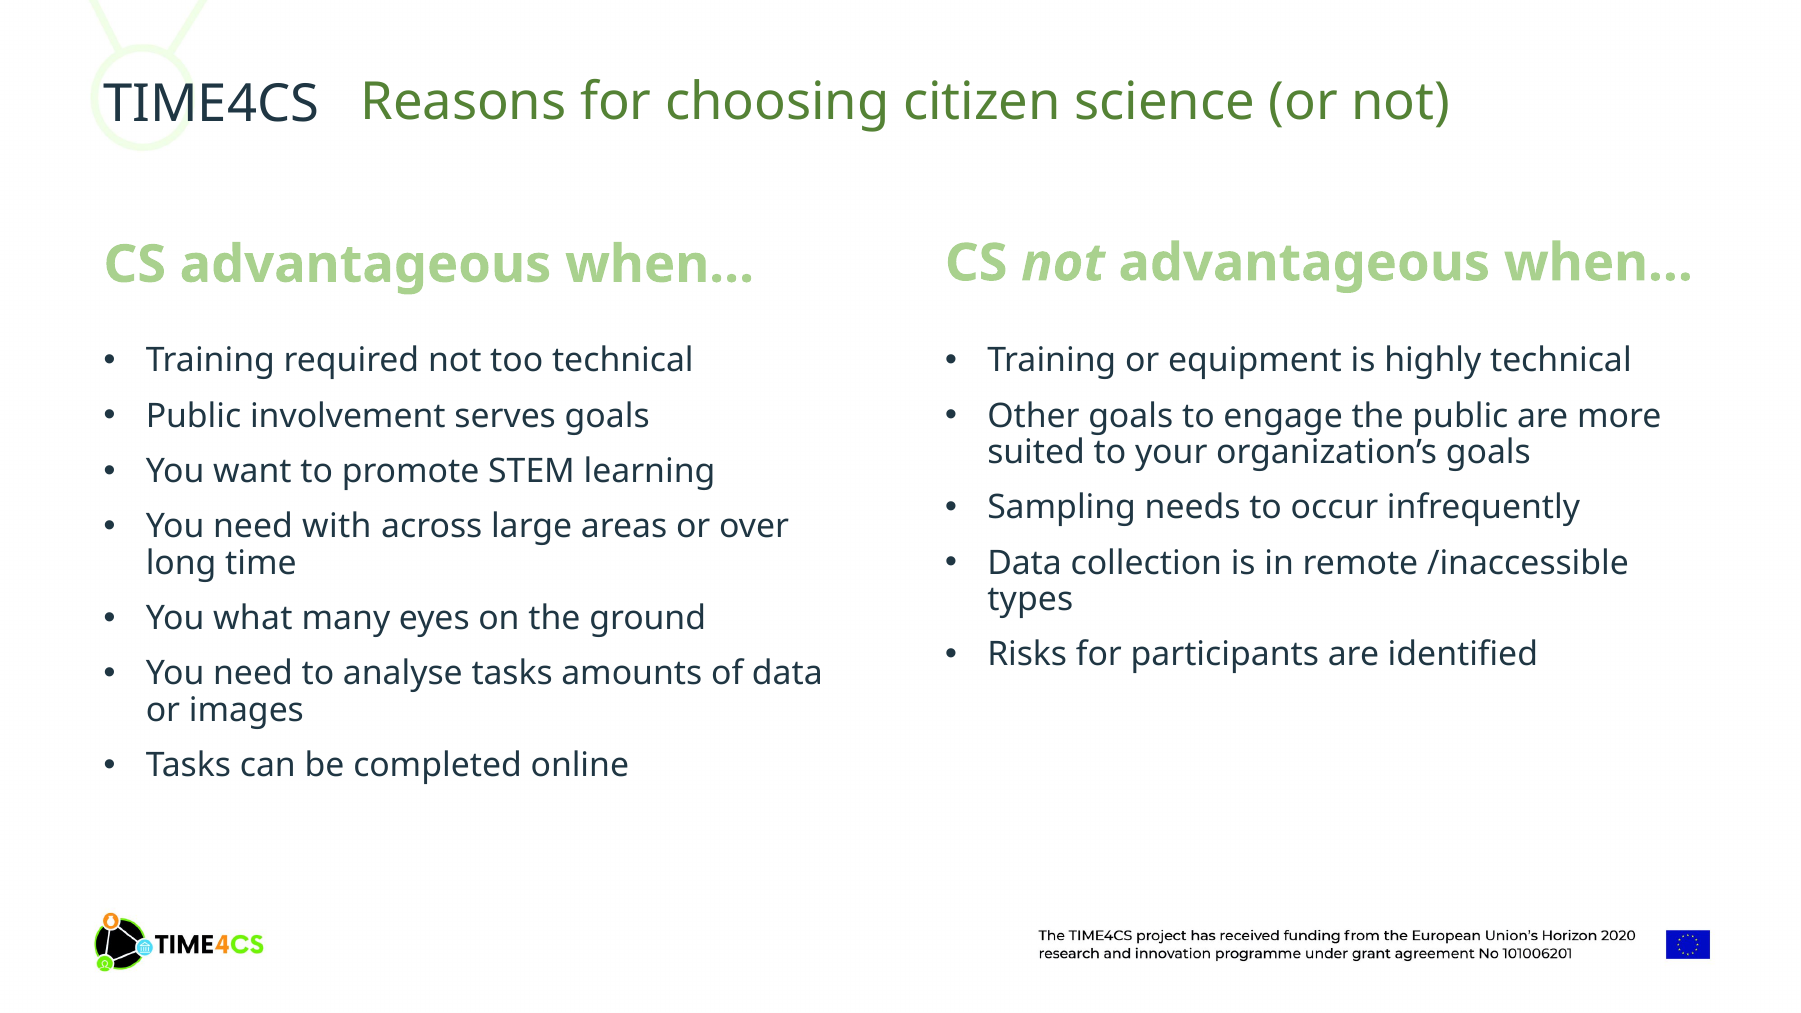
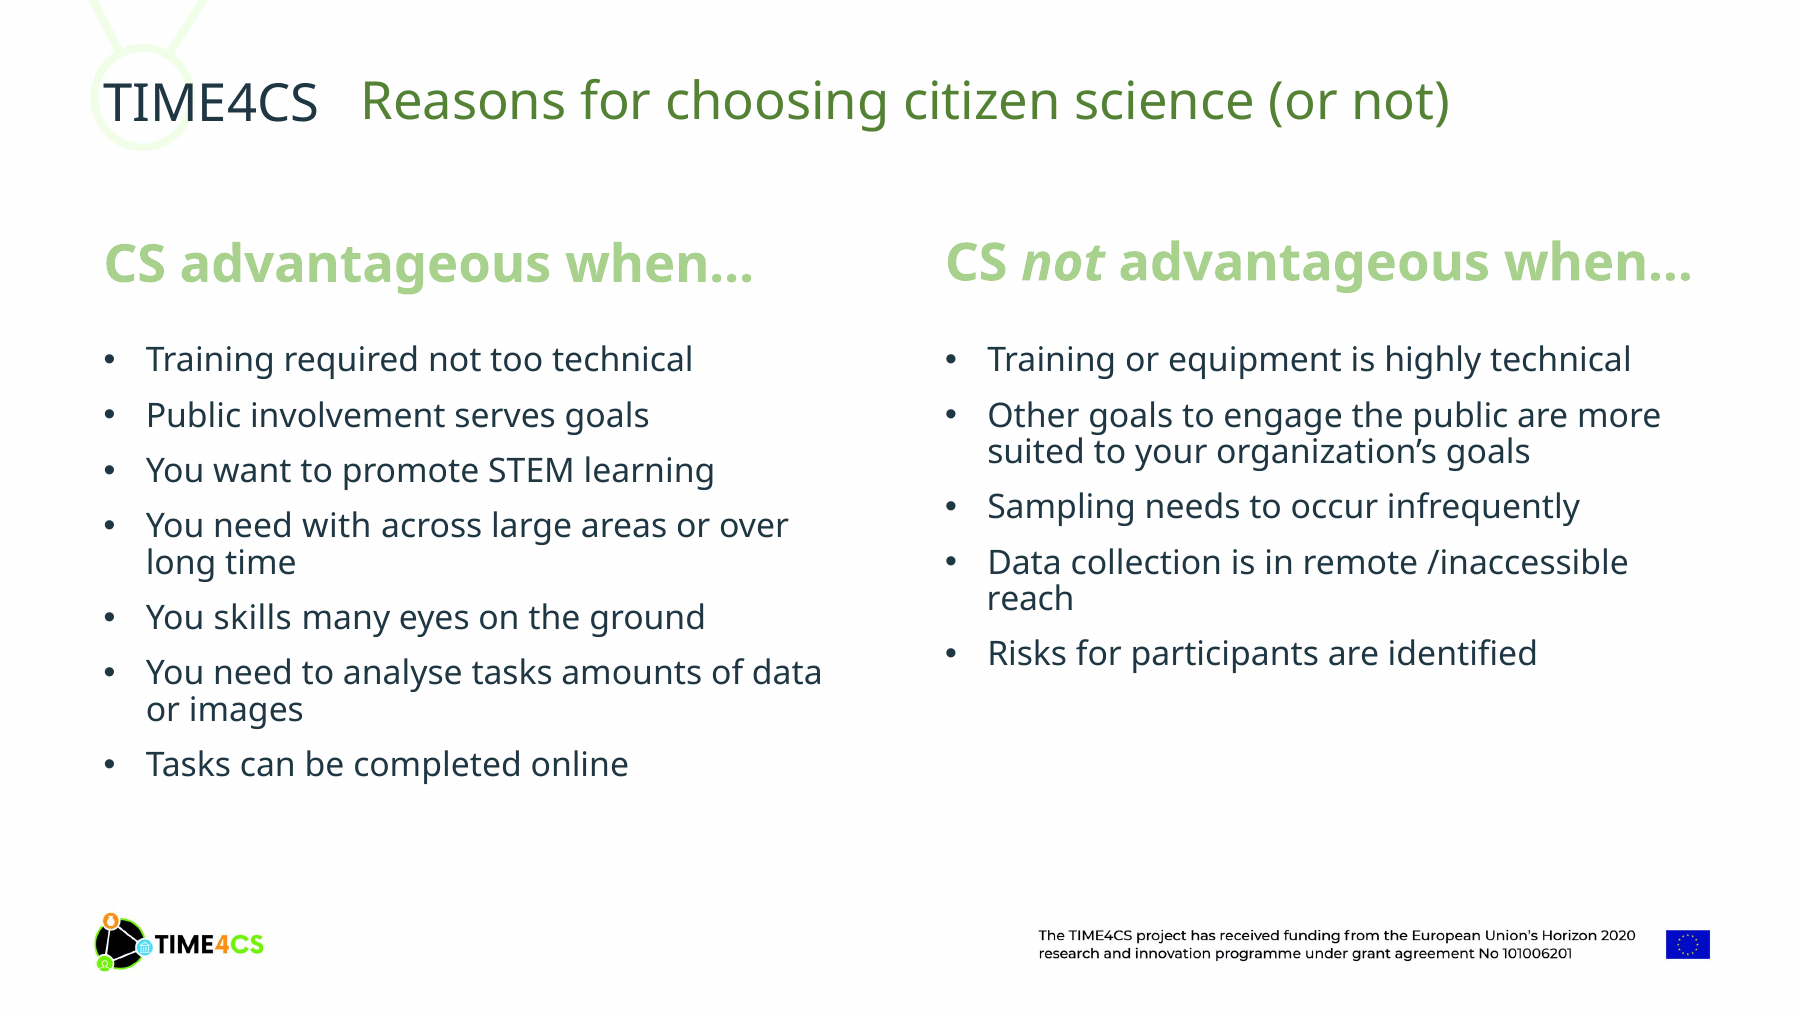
types: types -> reach
what: what -> skills
